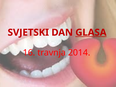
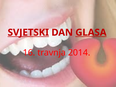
SVJETSKI underline: none -> present
